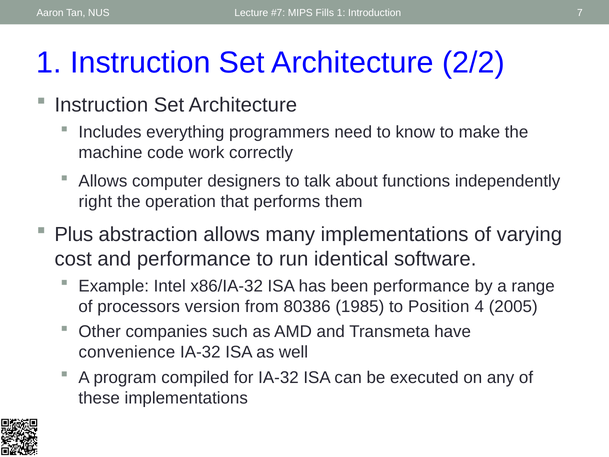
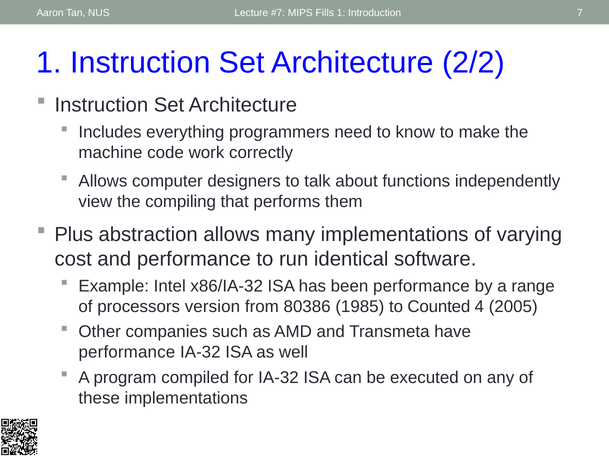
right: right -> view
operation: operation -> compiling
Position: Position -> Counted
convenience at (127, 352): convenience -> performance
